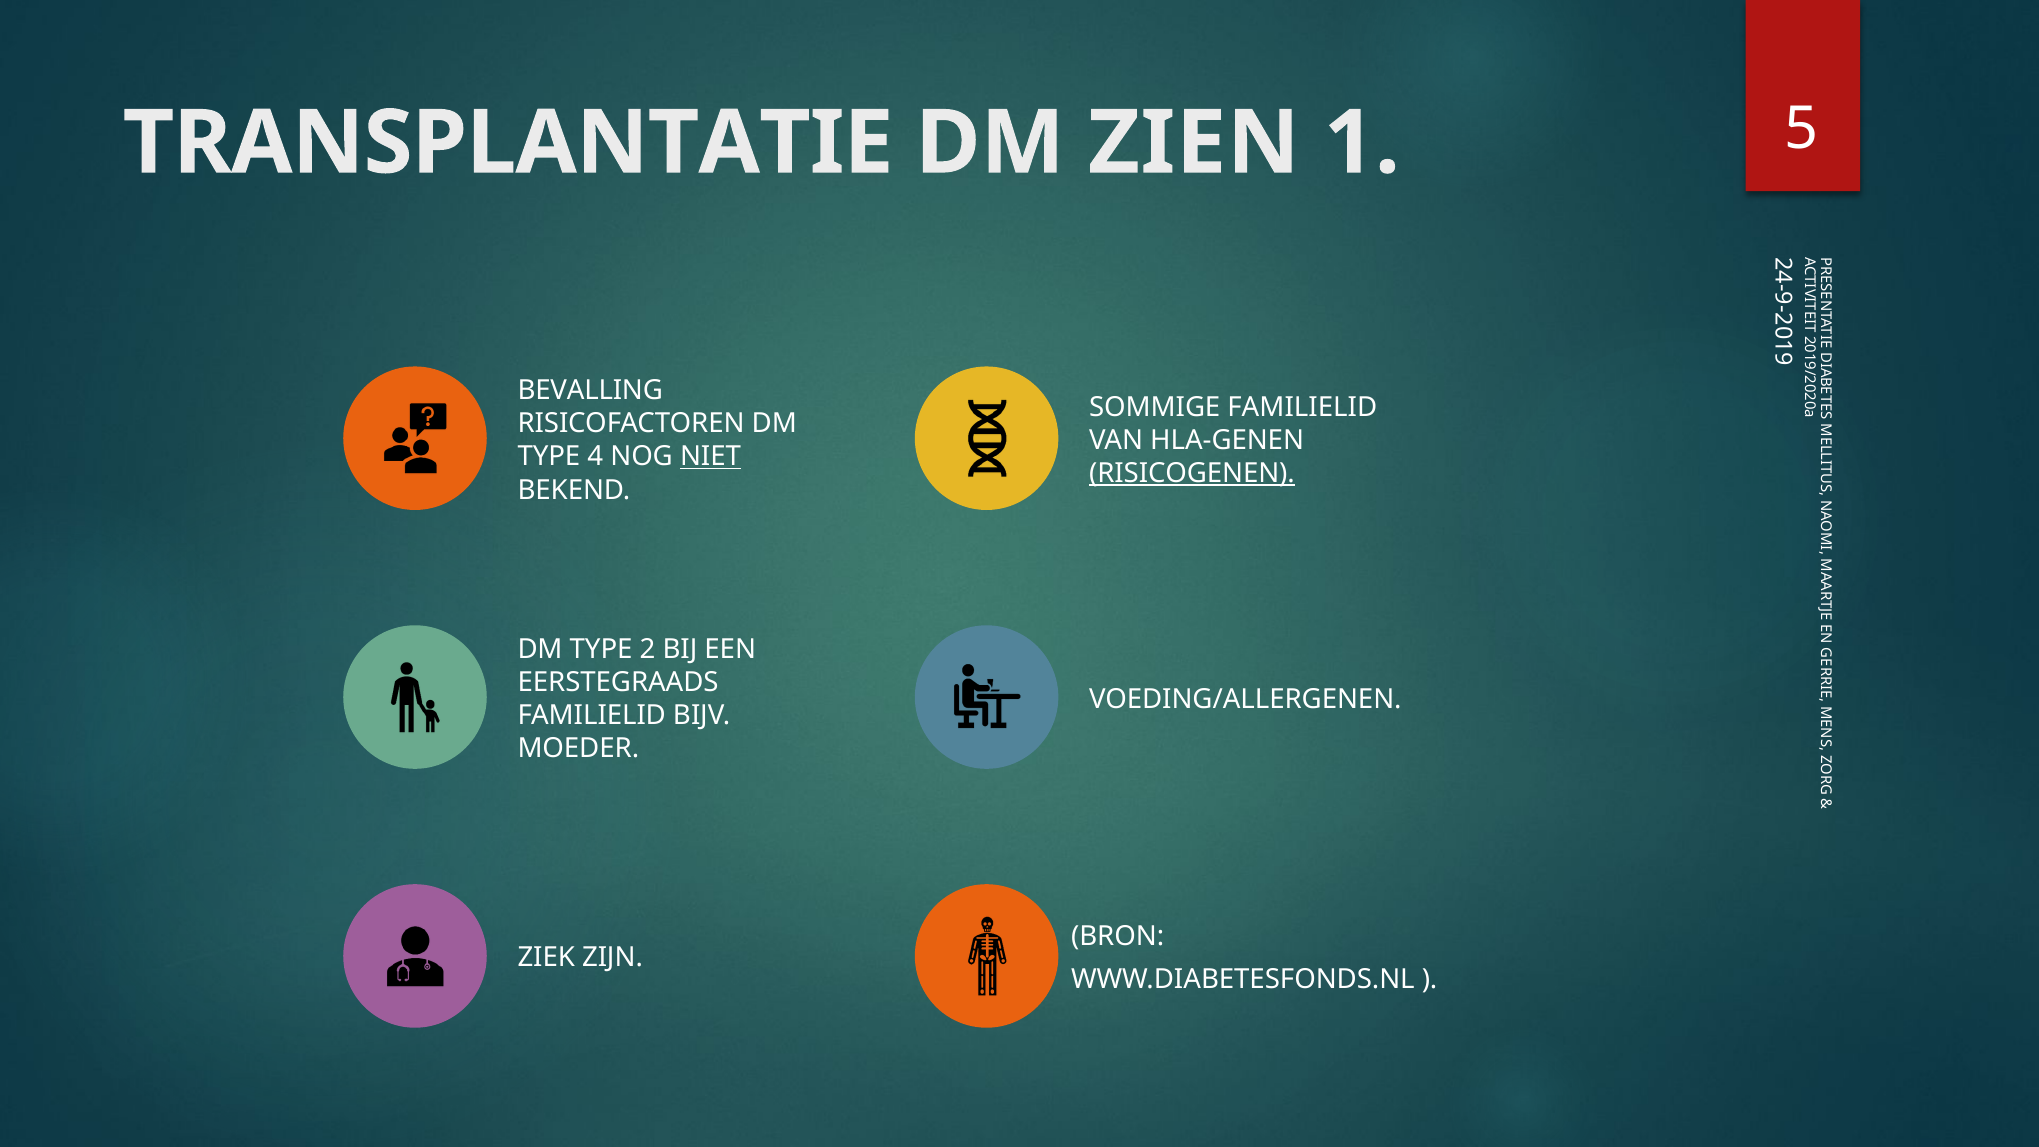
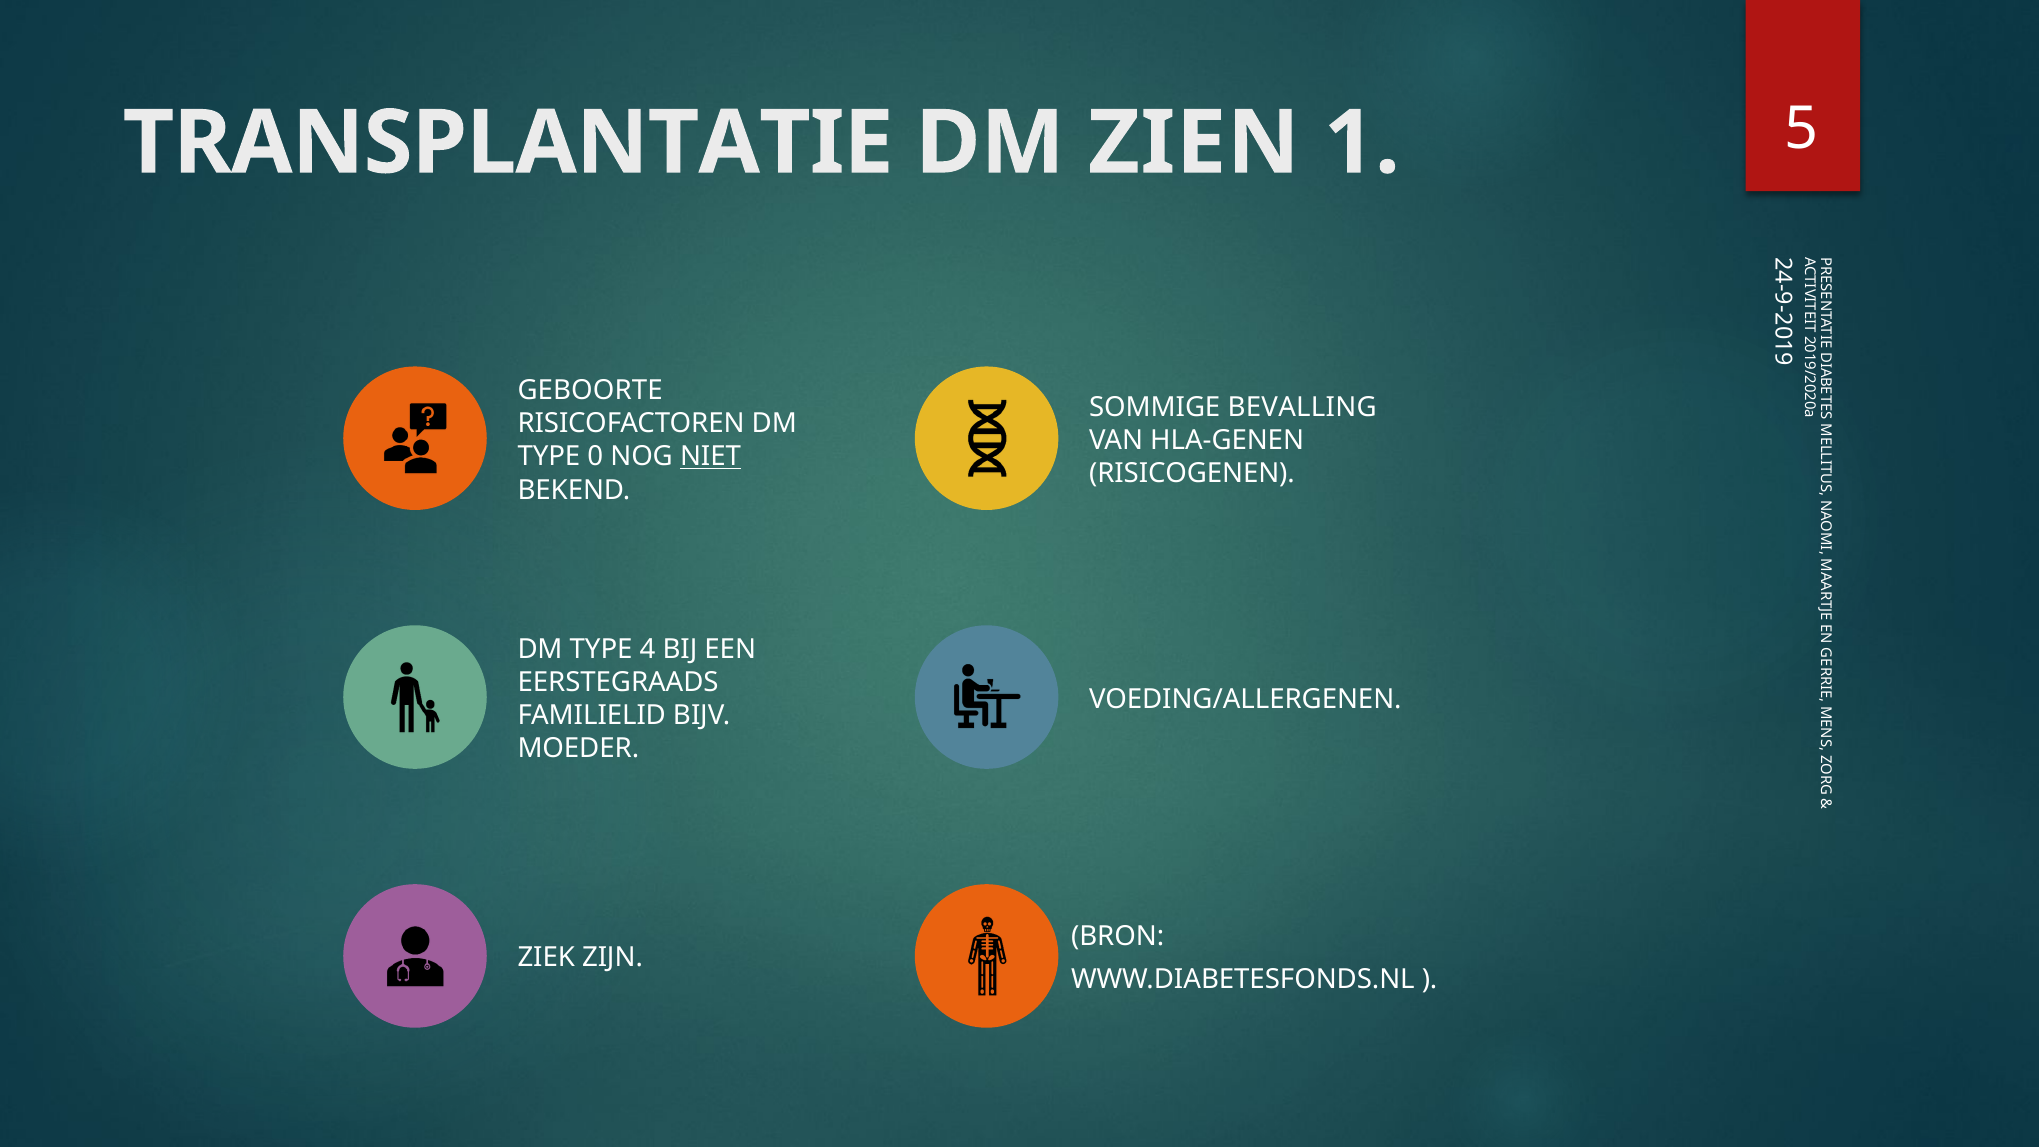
BEVALLING: BEVALLING -> GEBOORTE
SOMMIGE FAMILIELID: FAMILIELID -> BEVALLING
TYPE 4: 4 -> 0
RISICOGENEN underline: present -> none
TYPE 2: 2 -> 4
